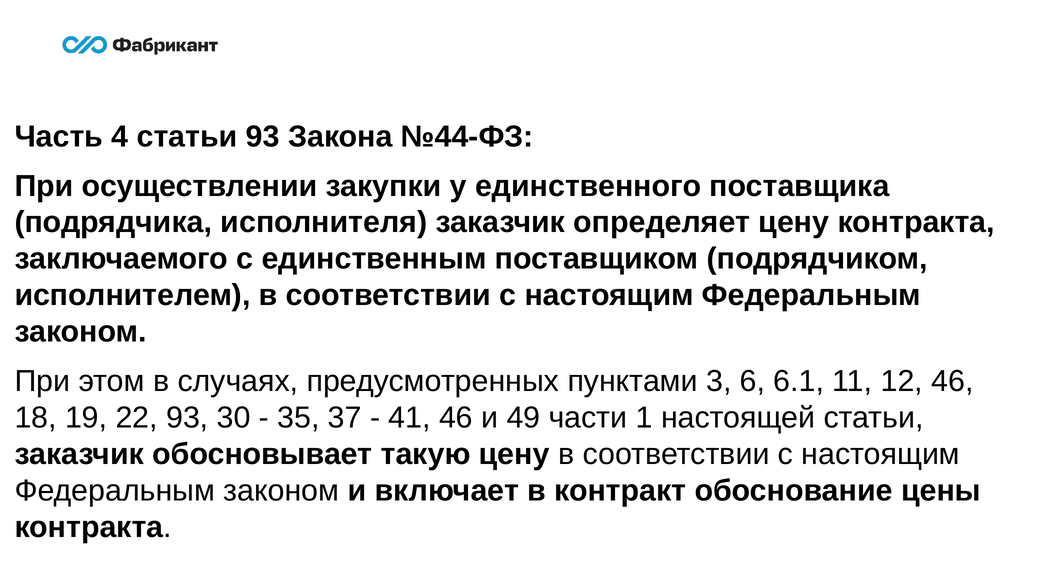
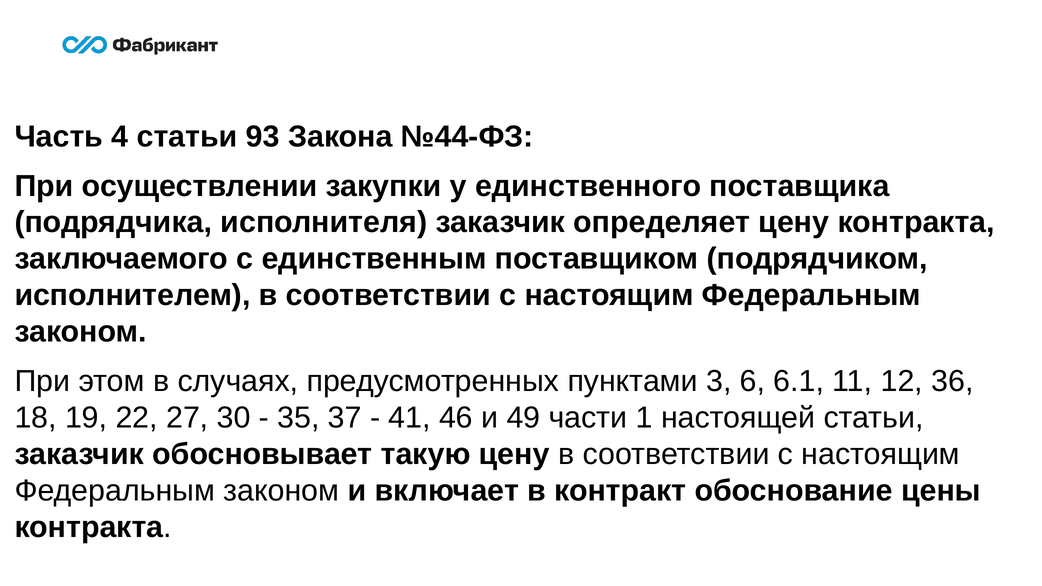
12 46: 46 -> 36
22 93: 93 -> 27
